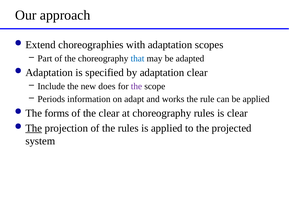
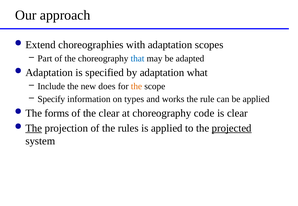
adaptation clear: clear -> what
the at (136, 86) colour: purple -> orange
Periods: Periods -> Specify
adapt: adapt -> types
choreography rules: rules -> code
projected underline: none -> present
